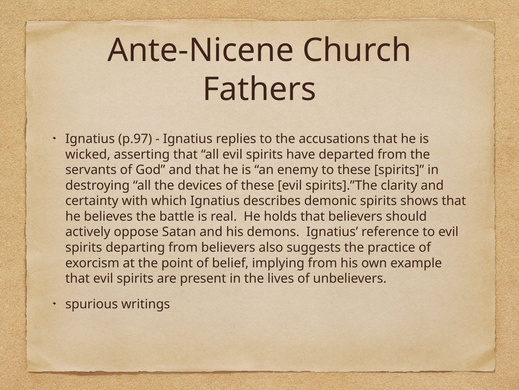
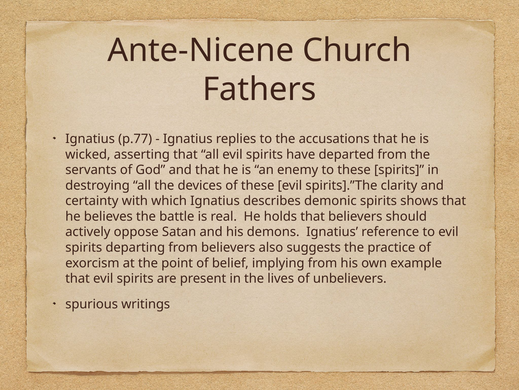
p.97: p.97 -> p.77
